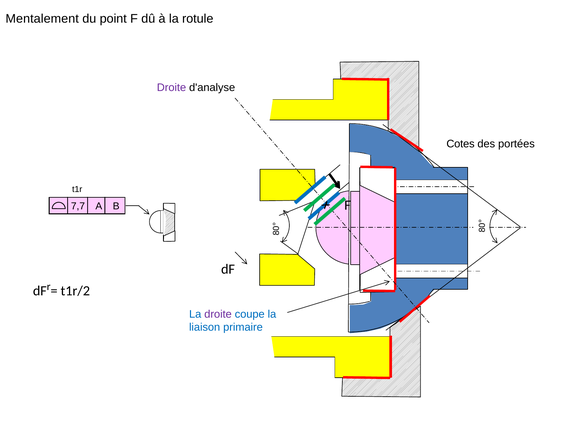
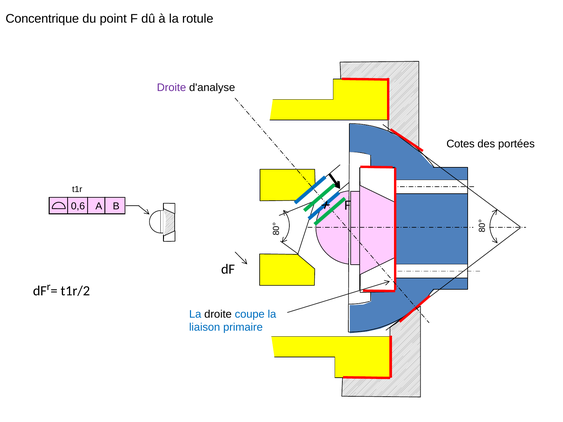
Mentalement: Mentalement -> Concentrique
7,7: 7,7 -> 0,6
droite at (218, 314) colour: purple -> black
